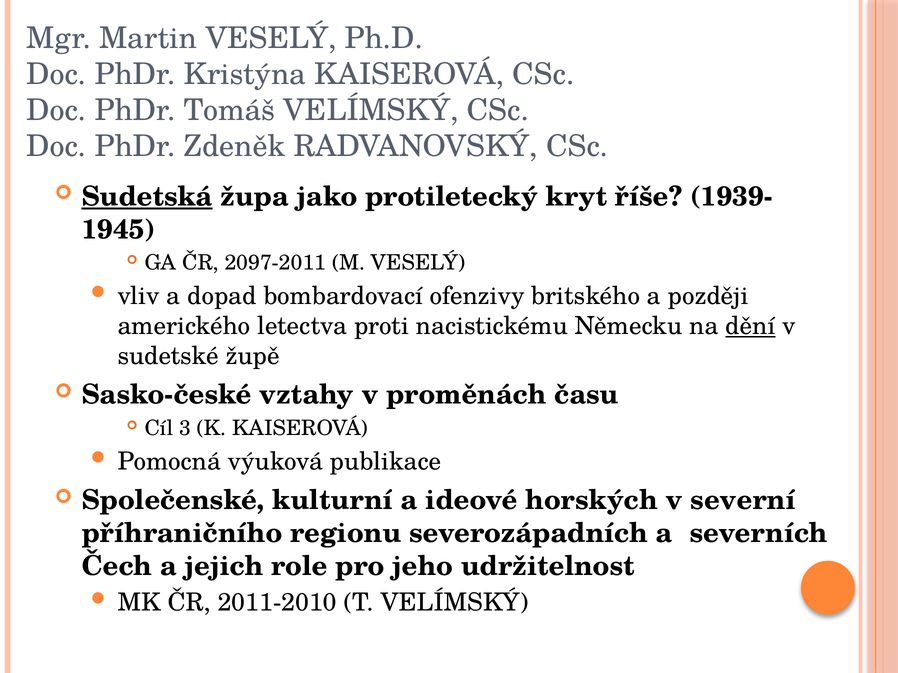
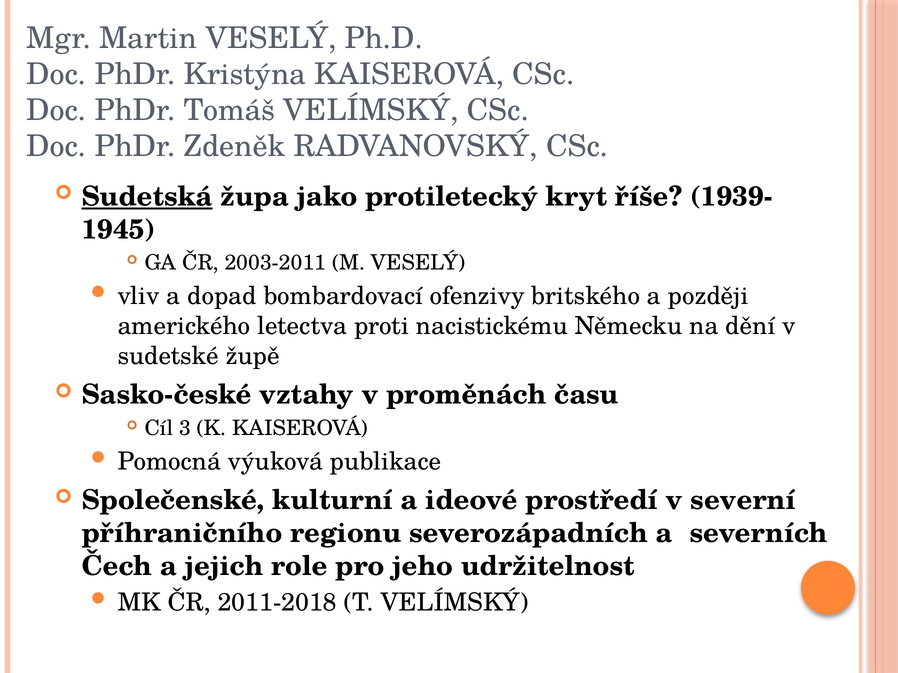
2097-2011: 2097-2011 -> 2003-2011
dění underline: present -> none
horských: horských -> prostředí
2011-2010: 2011-2010 -> 2011-2018
